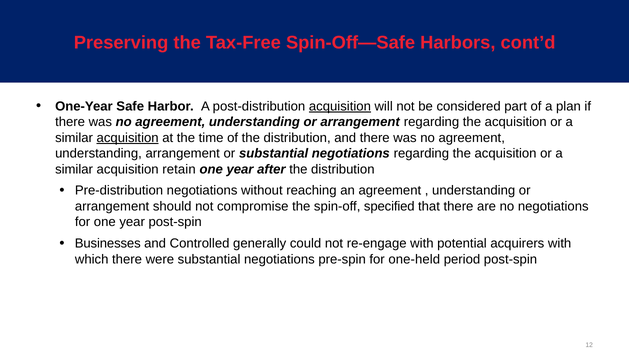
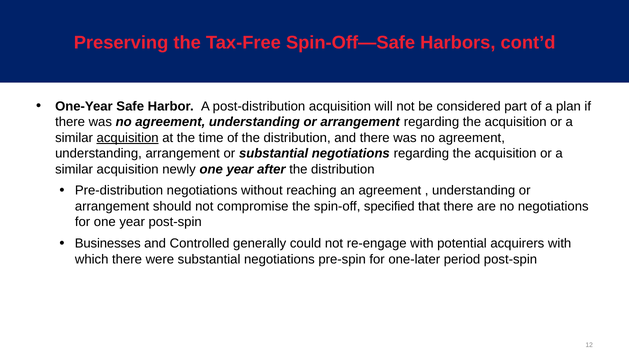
acquisition at (340, 106) underline: present -> none
retain: retain -> newly
one-held: one-held -> one-later
